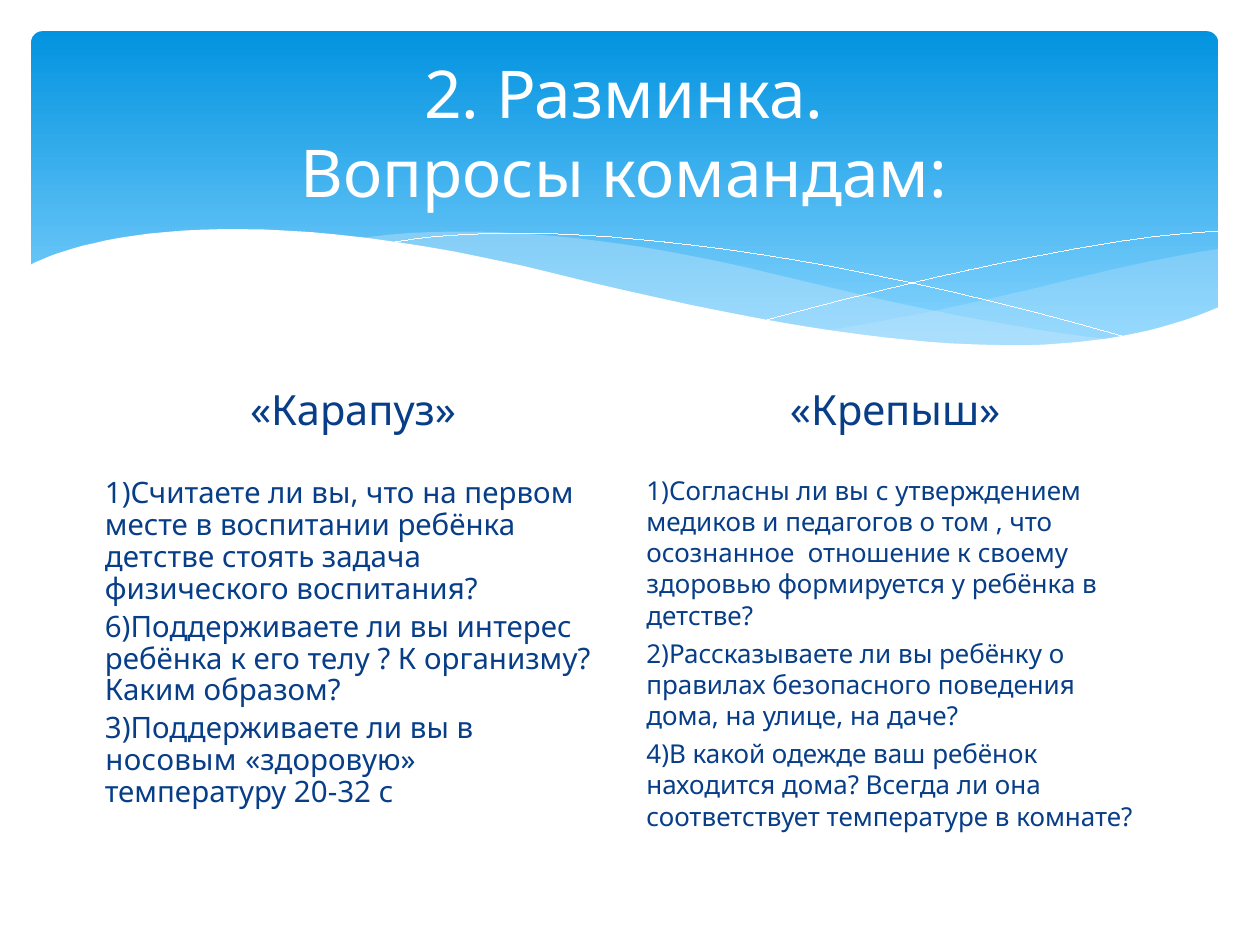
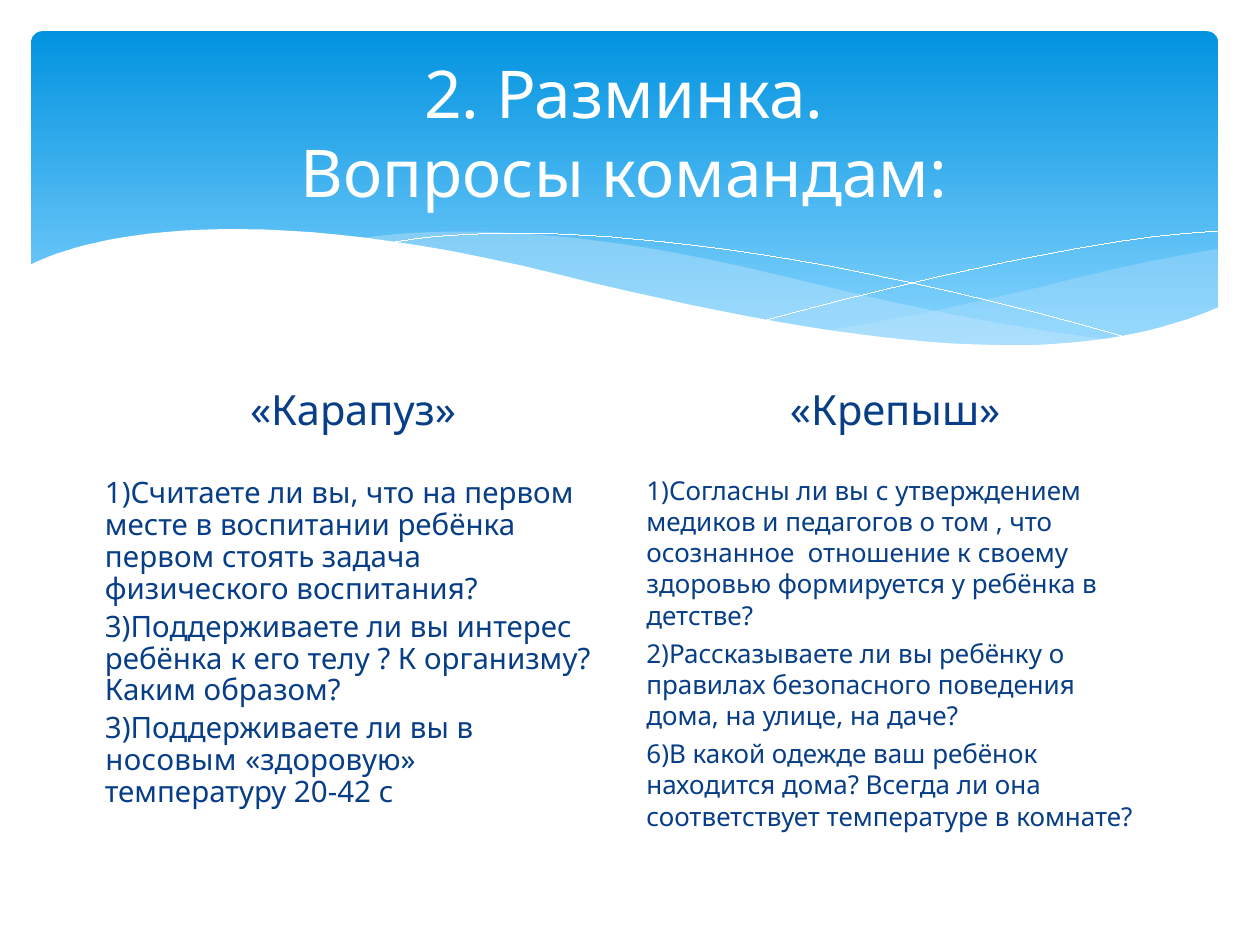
детстве at (160, 558): детстве -> первом
6)Поддерживаете at (232, 628): 6)Поддерживаете -> 3)Поддерживаете
4)В: 4)В -> 6)В
20-32: 20-32 -> 20-42
